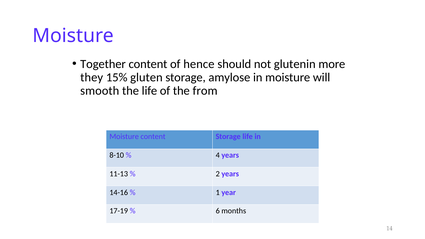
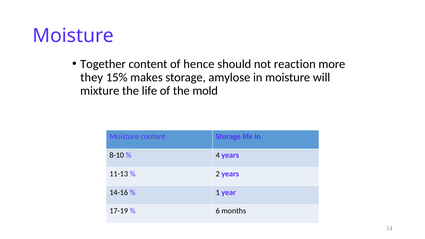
glutenin: glutenin -> reaction
gluten: gluten -> makes
smooth: smooth -> mixture
from: from -> mold
